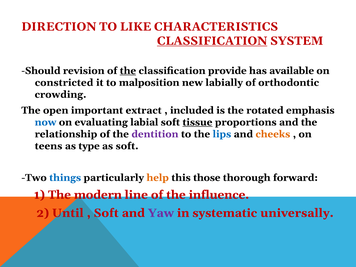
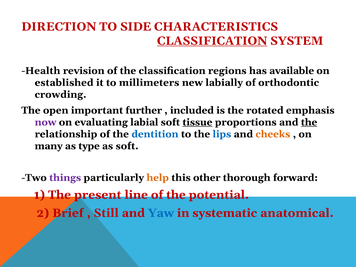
LIKE: LIKE -> SIDE
Should: Should -> Health
the at (128, 71) underline: present -> none
provide: provide -> regions
constricted: constricted -> established
malposition: malposition -> millimeters
extract: extract -> further
now colour: blue -> purple
the at (309, 122) underline: none -> present
dentition colour: purple -> blue
teens: teens -> many
things colour: blue -> purple
those: those -> other
modern: modern -> present
influence: influence -> potential
Until: Until -> Brief
Soft at (106, 213): Soft -> Still
Yaw colour: purple -> blue
universally: universally -> anatomical
